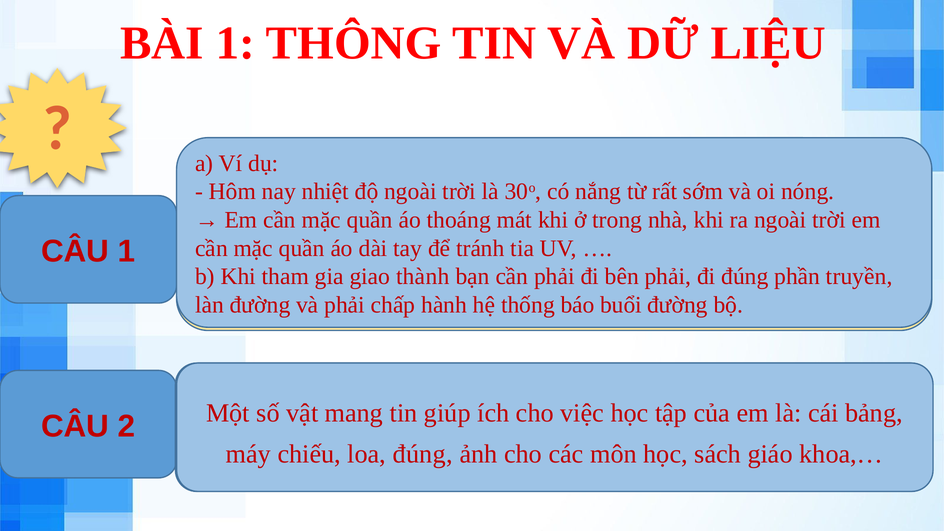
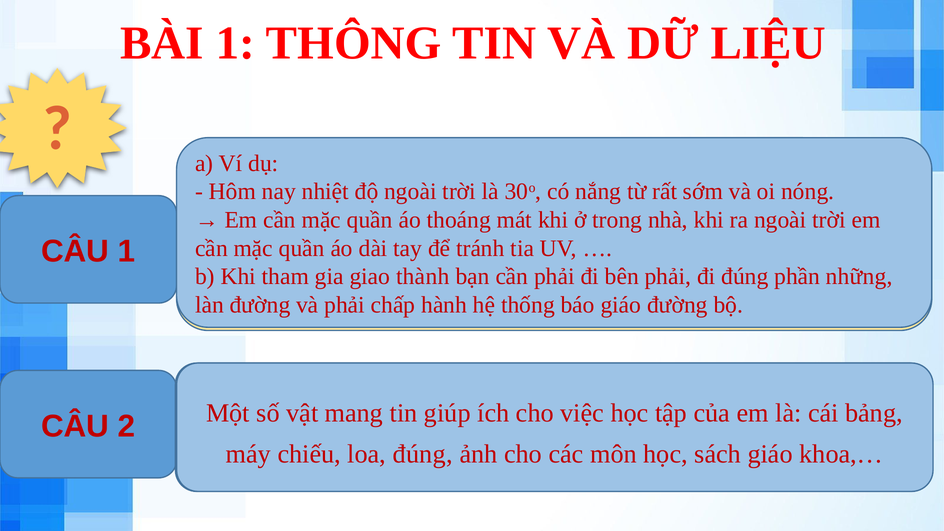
truyền at (859, 277): truyền -> những
buổi at (621, 305): buổi -> giáo
